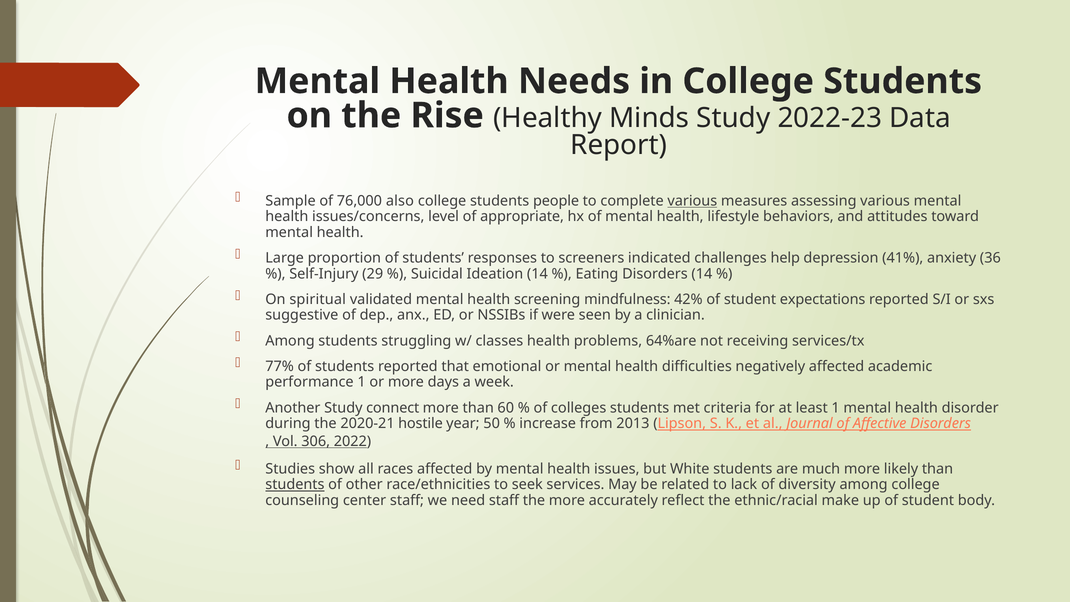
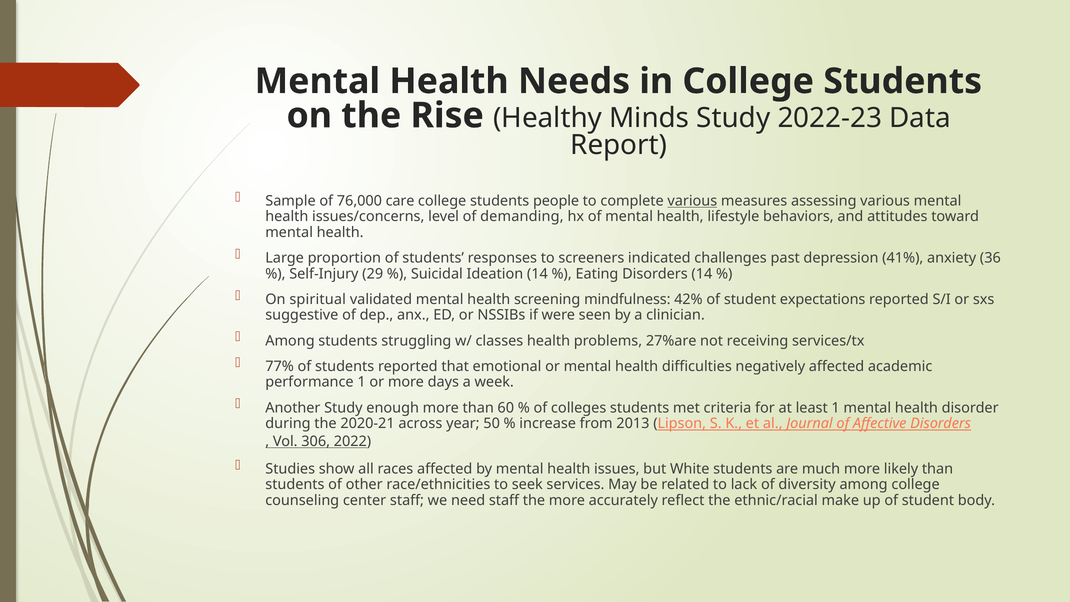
also: also -> care
appropriate: appropriate -> demanding
help: help -> past
64%are: 64%are -> 27%are
connect: connect -> enough
hostile: hostile -> across
students at (295, 485) underline: present -> none
